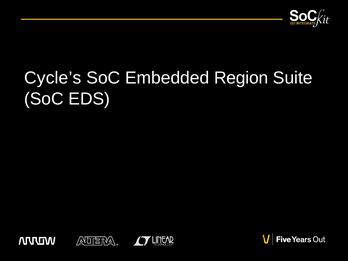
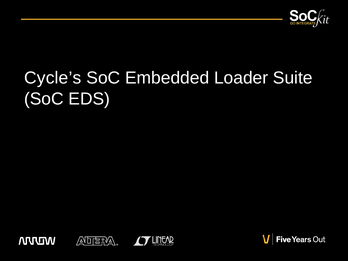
Region: Region -> Loader
